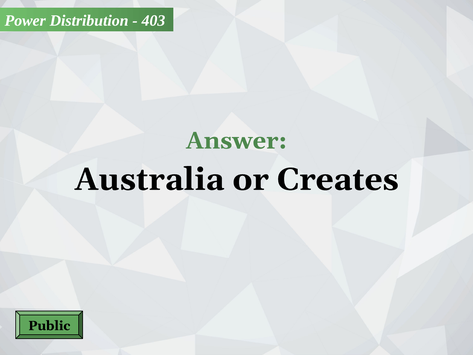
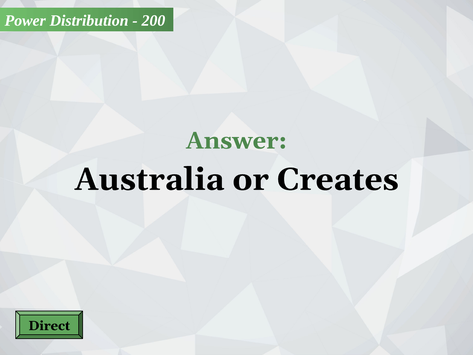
403: 403 -> 200
Public: Public -> Direct
